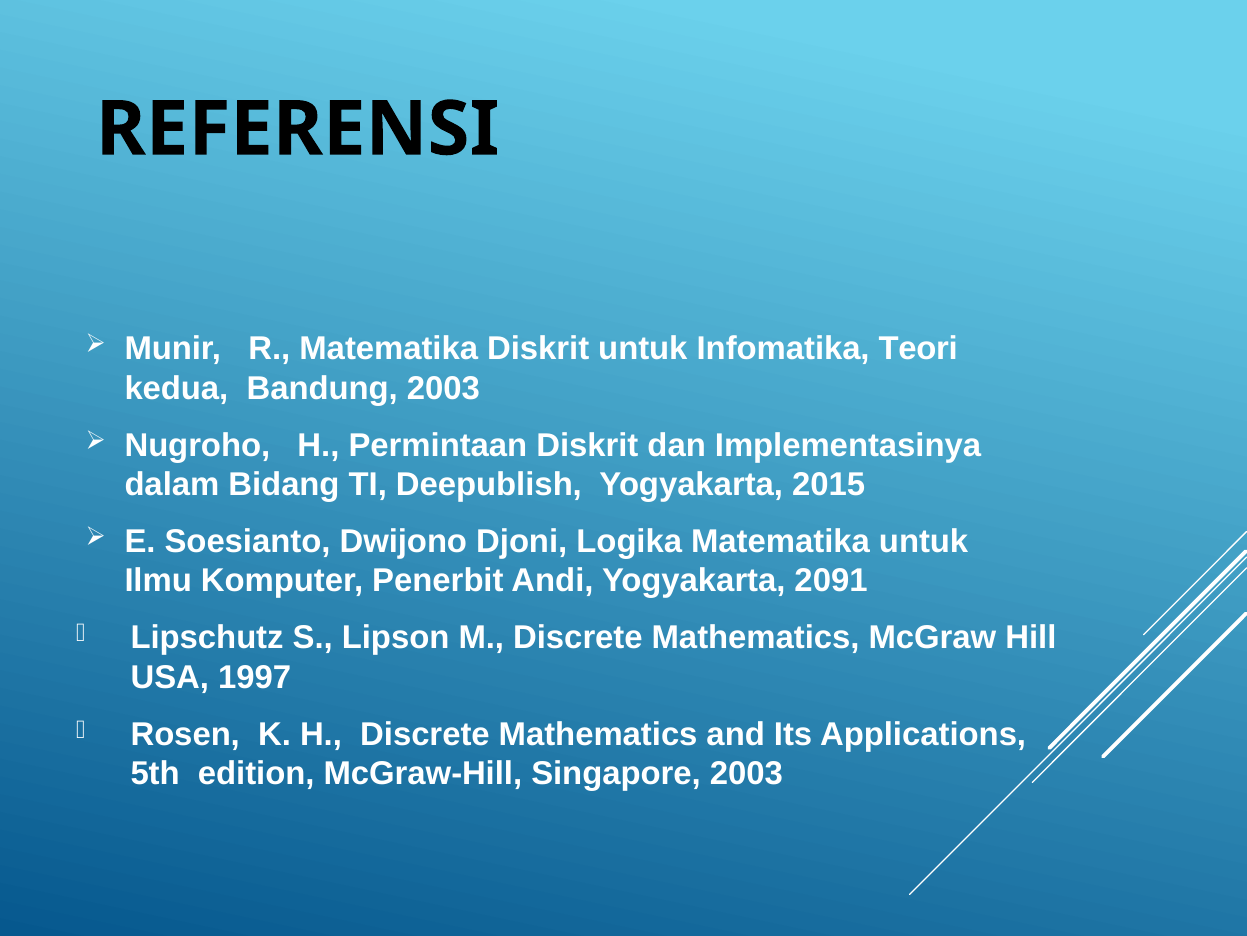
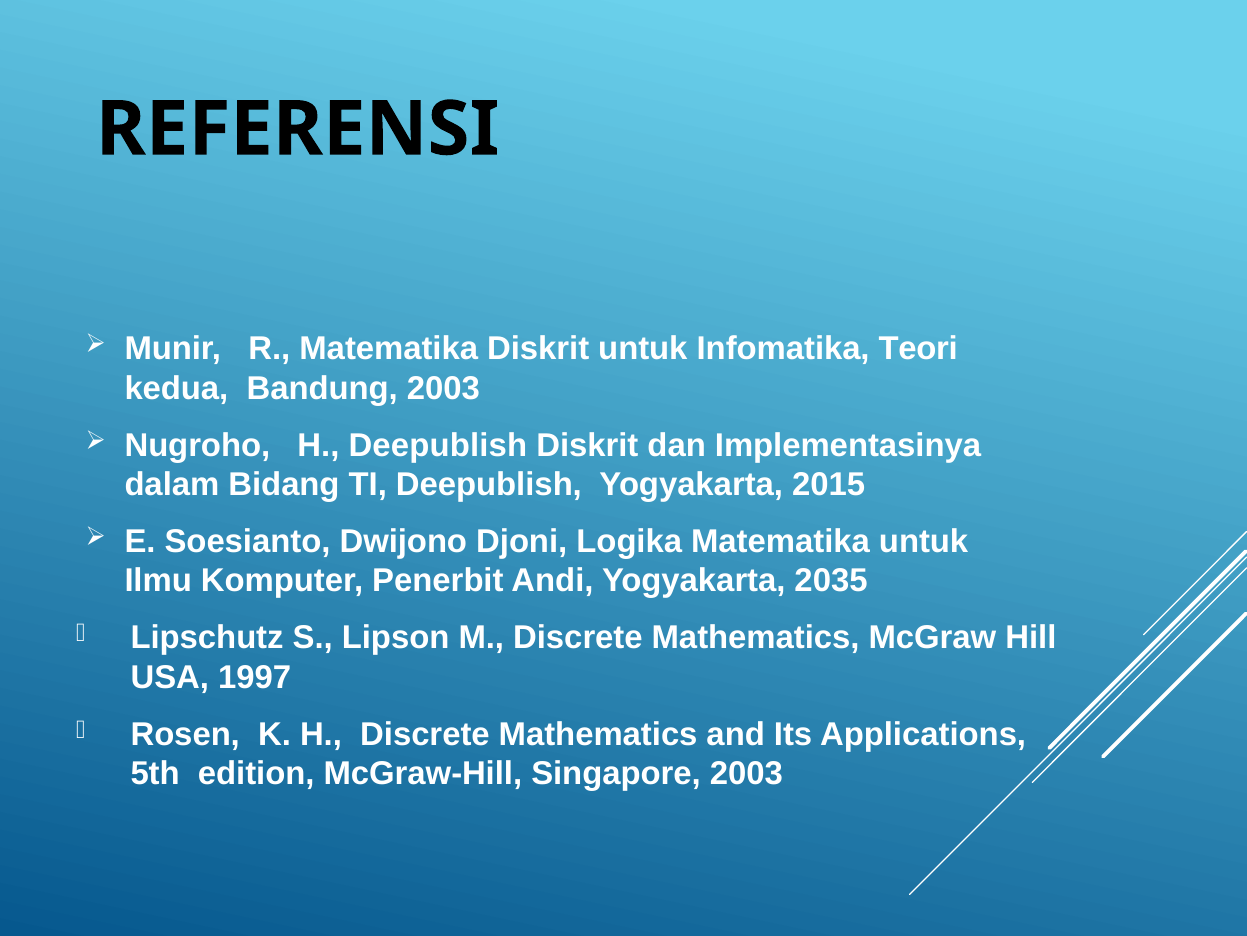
H Permintaan: Permintaan -> Deepublish
2091: 2091 -> 2035
